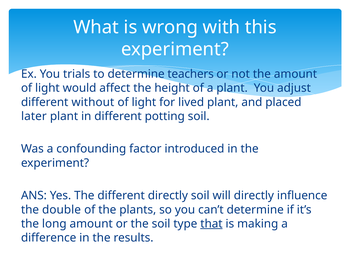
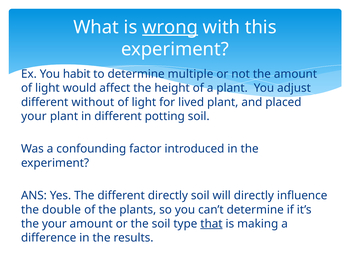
wrong underline: none -> present
trials: trials -> habit
teachers: teachers -> multiple
later at (34, 116): later -> your
the long: long -> your
